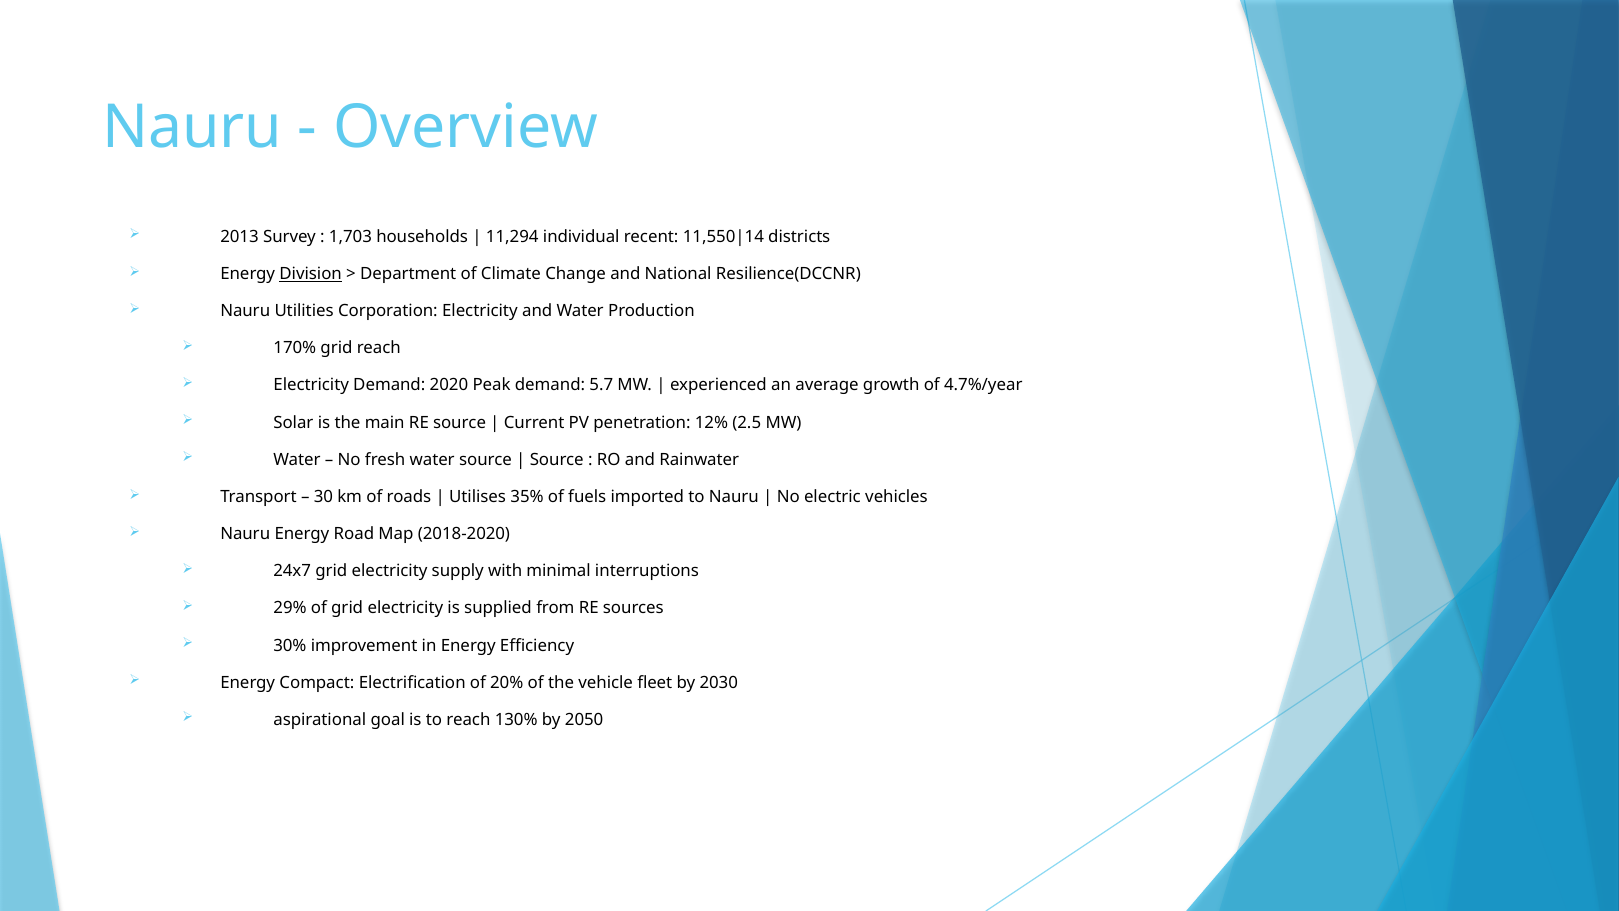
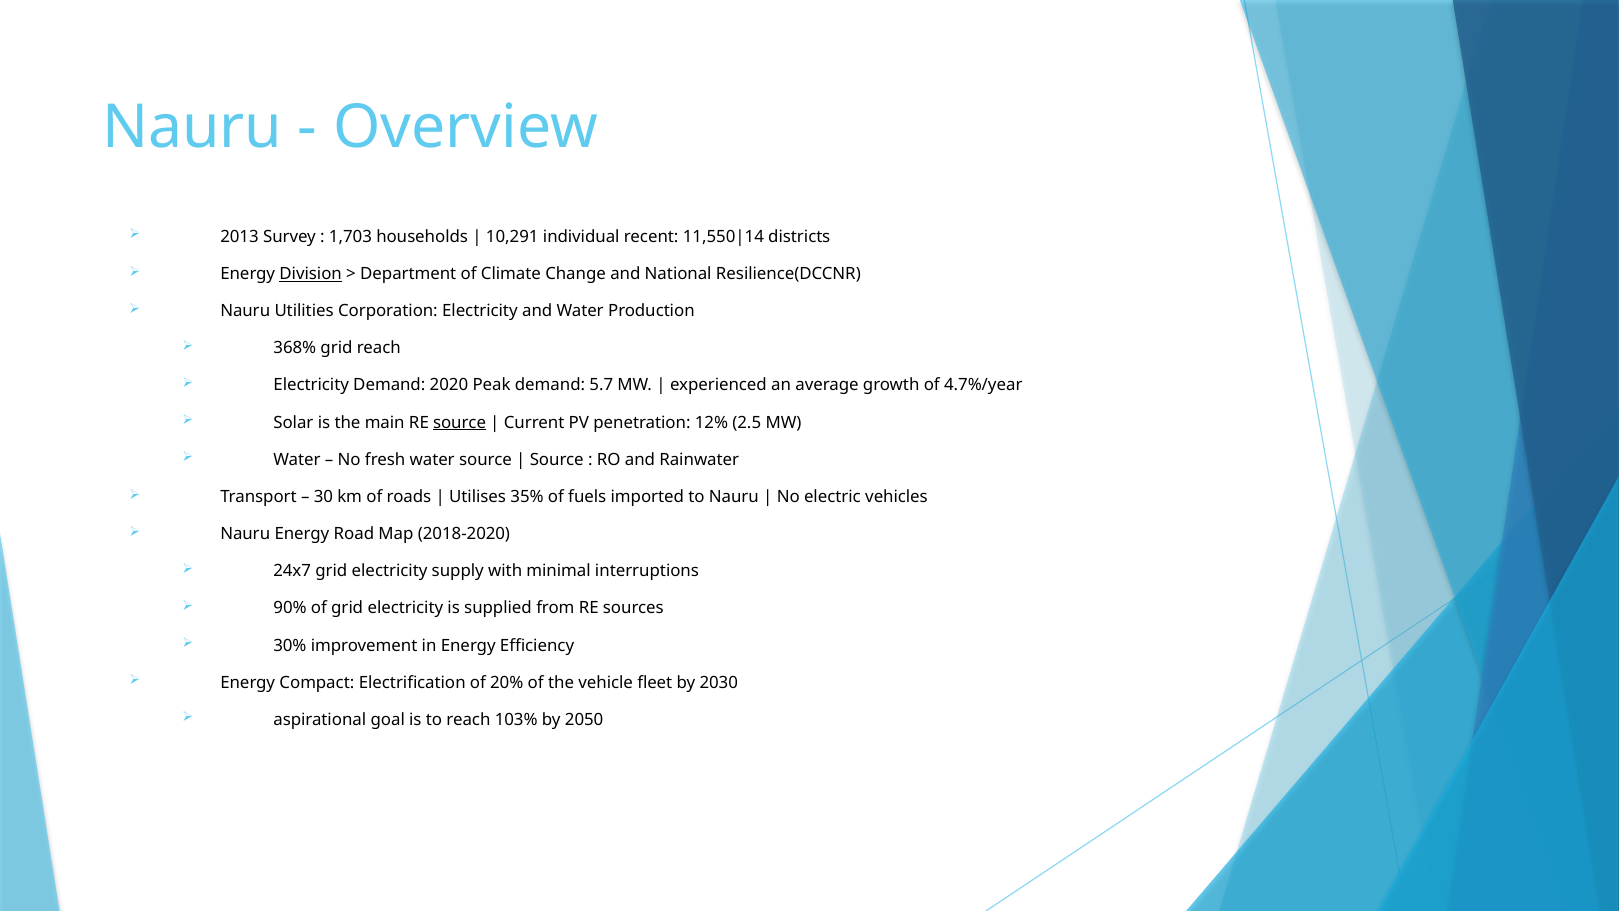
11,294: 11,294 -> 10,291
170%: 170% -> 368%
source at (460, 422) underline: none -> present
29%: 29% -> 90%
130%: 130% -> 103%
